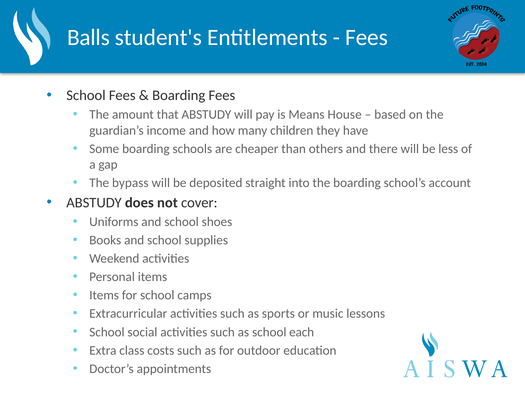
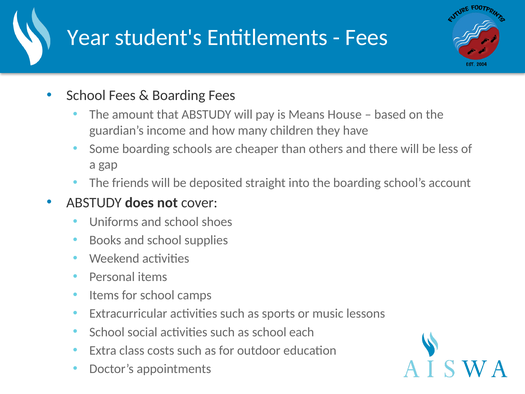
Balls: Balls -> Year
bypass: bypass -> friends
